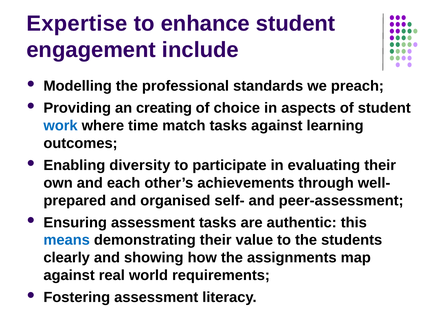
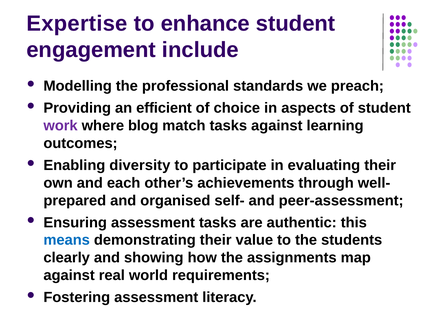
creating: creating -> efficient
work colour: blue -> purple
time: time -> blog
